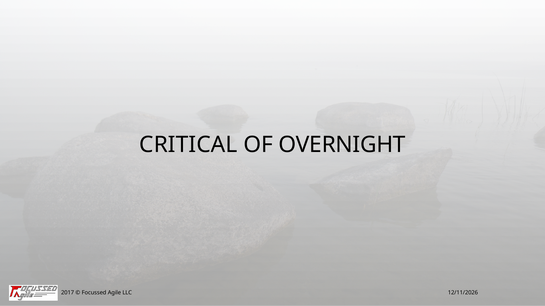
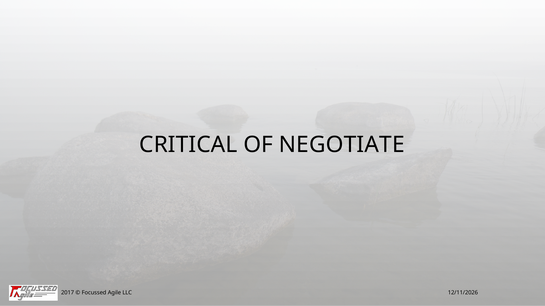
OVERNIGHT: OVERNIGHT -> NEGOTIATE
